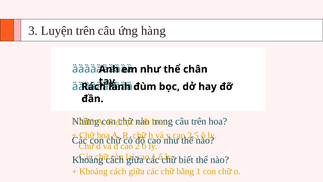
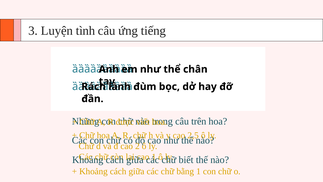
Luyện trên: trên -> tình
hàng: hàng -> tiếng
